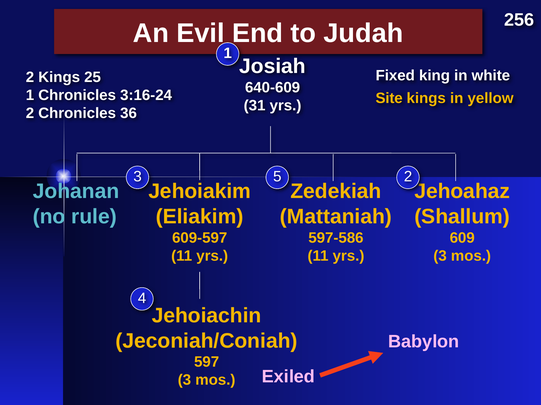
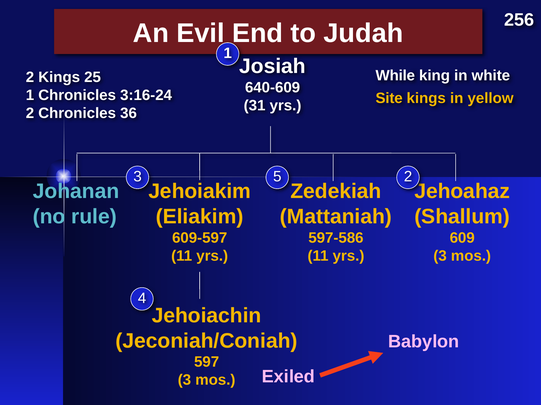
Fixed: Fixed -> While
